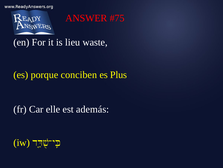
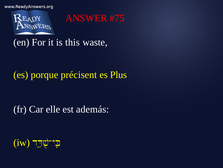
lieu: lieu -> this
conciben: conciben -> précisent
